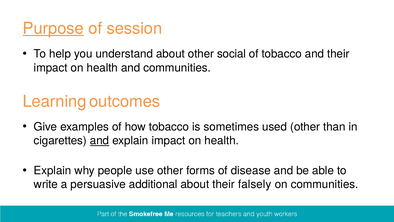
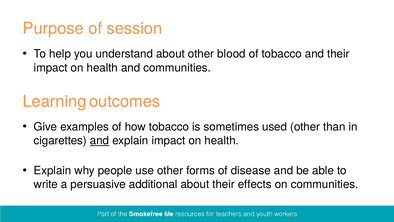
Purpose underline: present -> none
social: social -> blood
falsely: falsely -> effects
